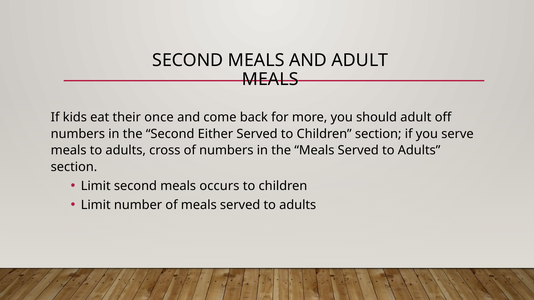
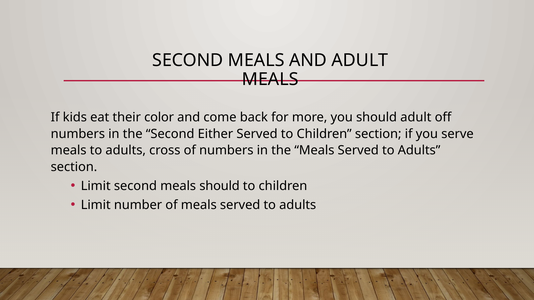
once: once -> color
meals occurs: occurs -> should
